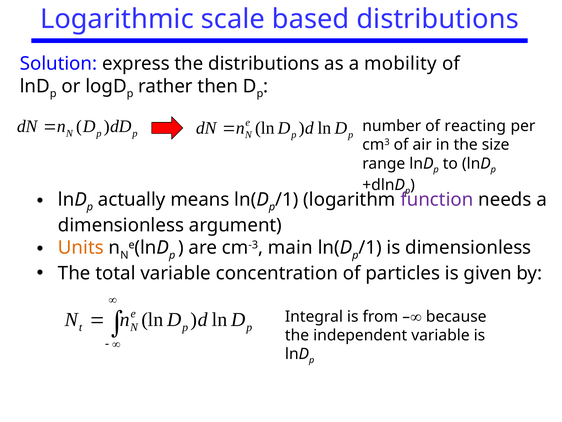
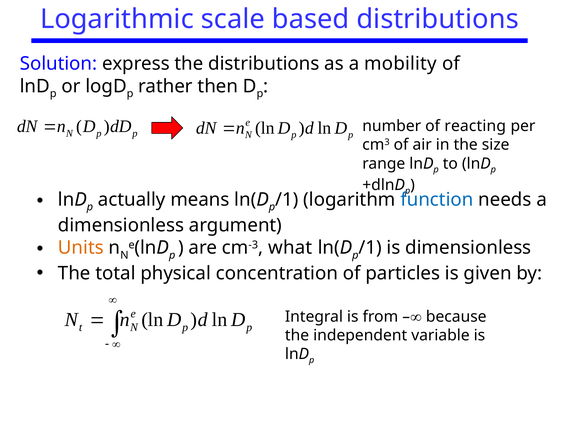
function colour: purple -> blue
main: main -> what
total variable: variable -> physical
